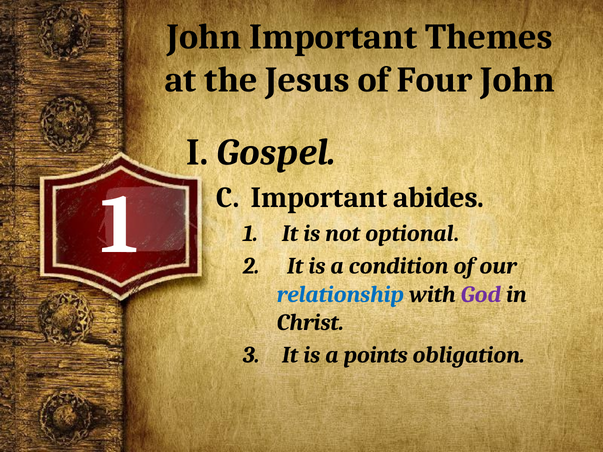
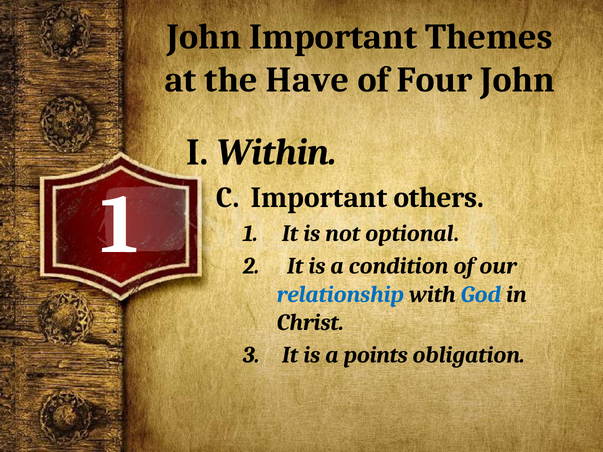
Jesus: Jesus -> Have
Gospel: Gospel -> Within
abides: abides -> others
God colour: purple -> blue
